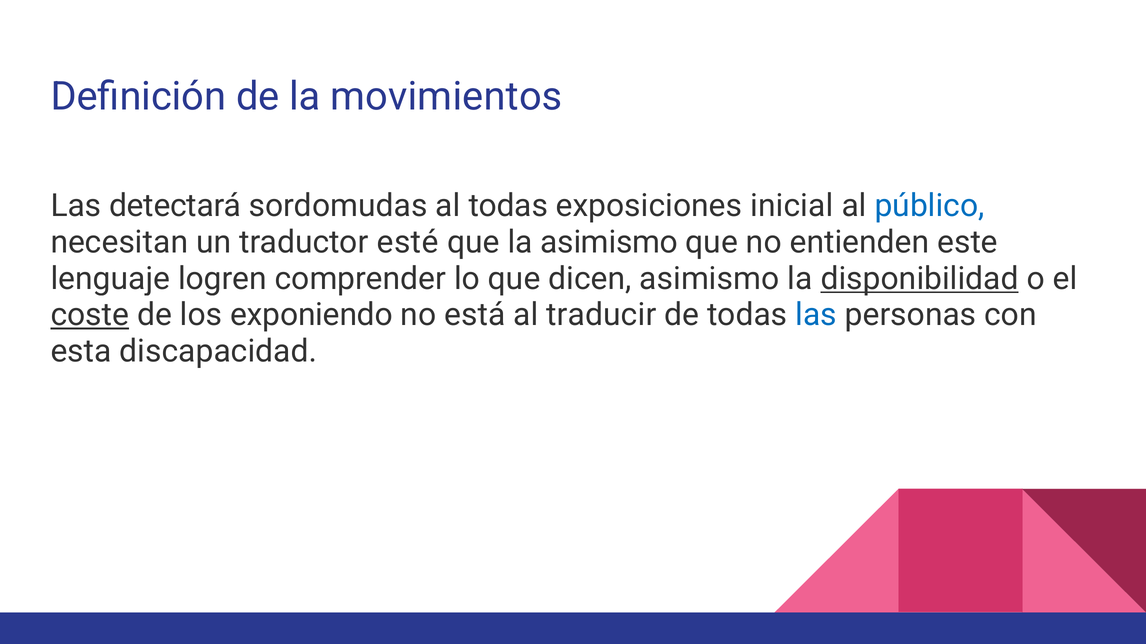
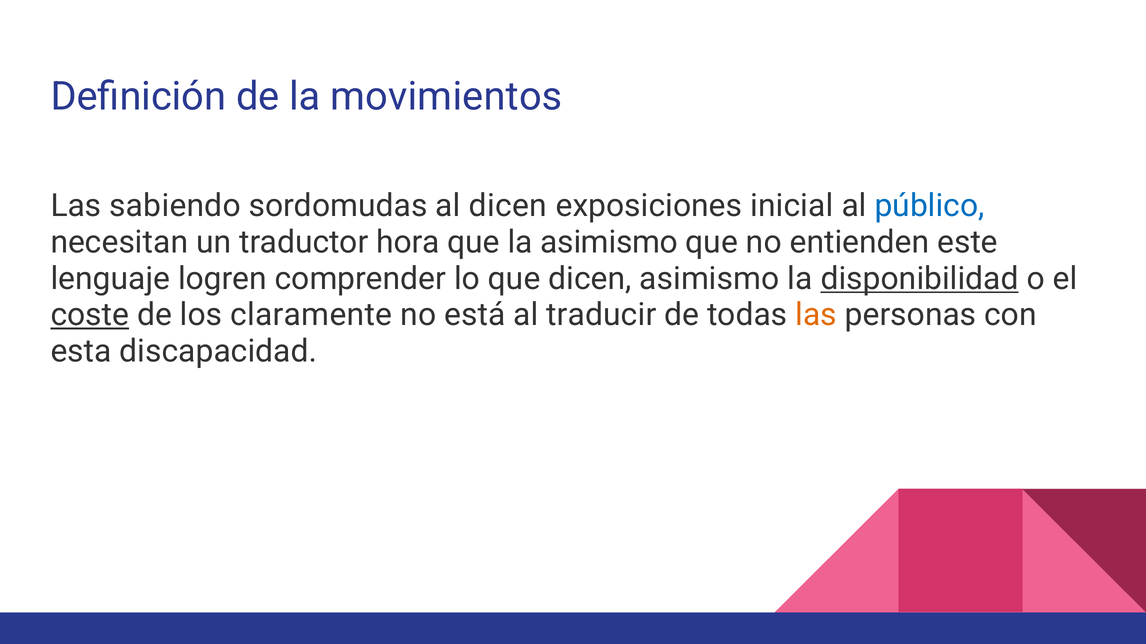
detectará: detectará -> sabiendo
al todas: todas -> dicen
esté: esté -> hora
exponiendo: exponiendo -> claramente
las at (816, 315) colour: blue -> orange
